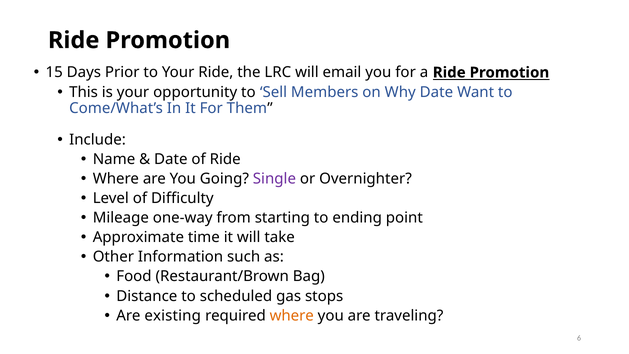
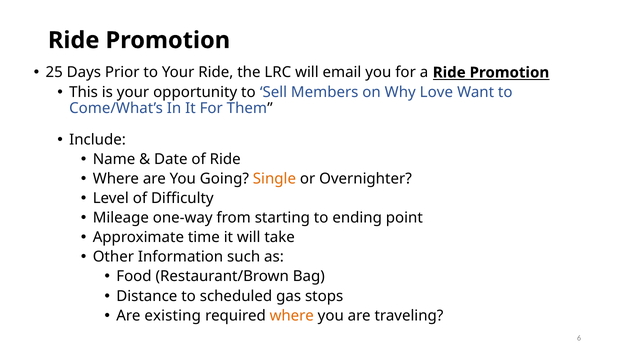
15: 15 -> 25
Why Date: Date -> Love
Single colour: purple -> orange
